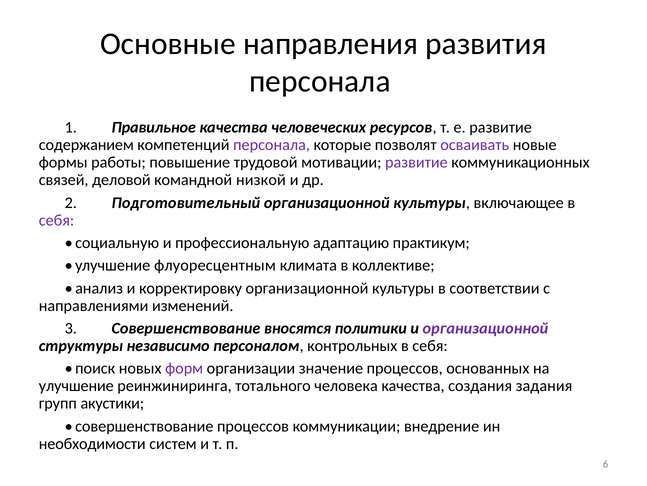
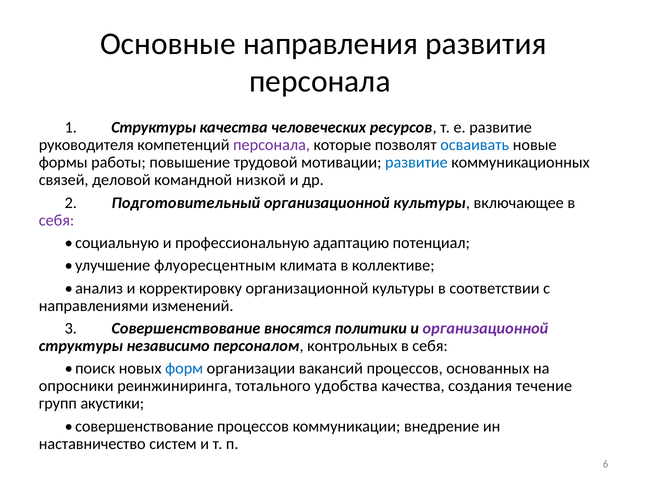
1 Правильное: Правильное -> Структуры
содержанием: содержанием -> руководителя
осваивать colour: purple -> blue
развитие at (416, 162) colour: purple -> blue
практикум: практикум -> потенциал
форм colour: purple -> blue
значение: значение -> вакансий
улучшение at (76, 385): улучшение -> опросники
человека: человека -> удобства
задания: задания -> течение
необходимости: необходимости -> наставничество
